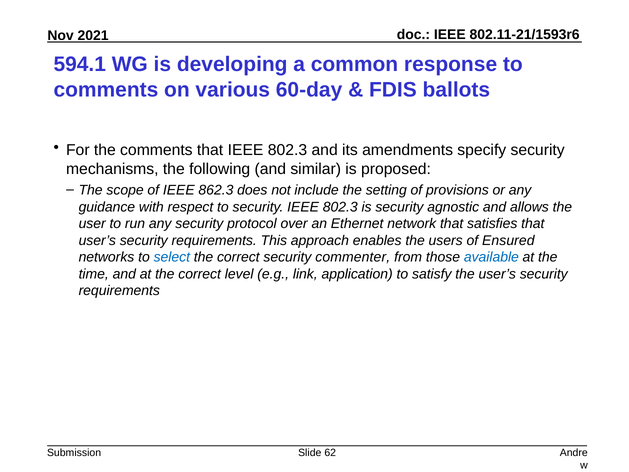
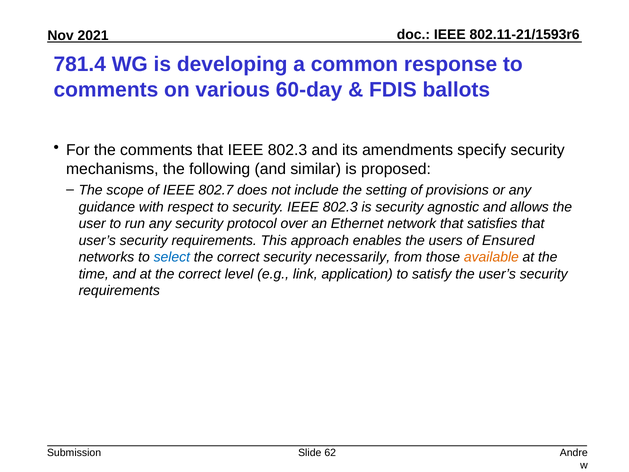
594.1: 594.1 -> 781.4
862.3: 862.3 -> 802.7
commenter: commenter -> necessarily
available colour: blue -> orange
